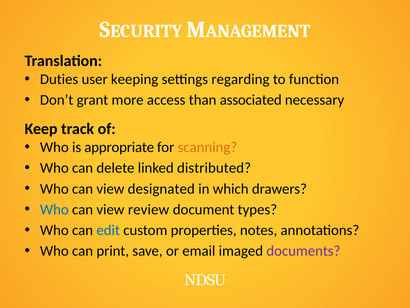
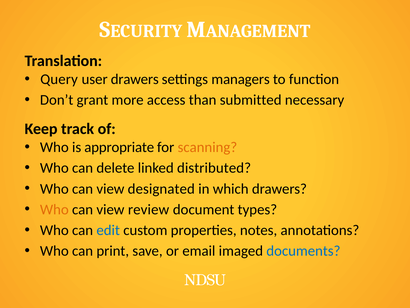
Duties: Duties -> Query
user keeping: keeping -> drawers
regarding: regarding -> managers
associated: associated -> submitted
Who at (54, 209) colour: blue -> orange
documents colour: purple -> blue
